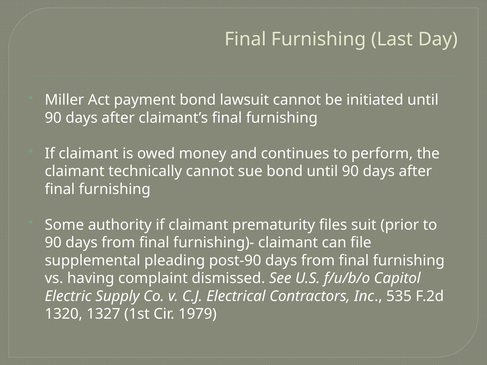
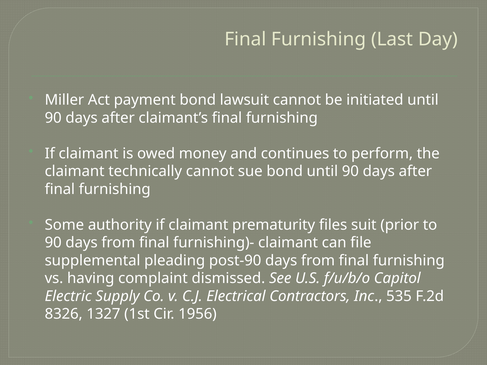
1320: 1320 -> 8326
1979: 1979 -> 1956
